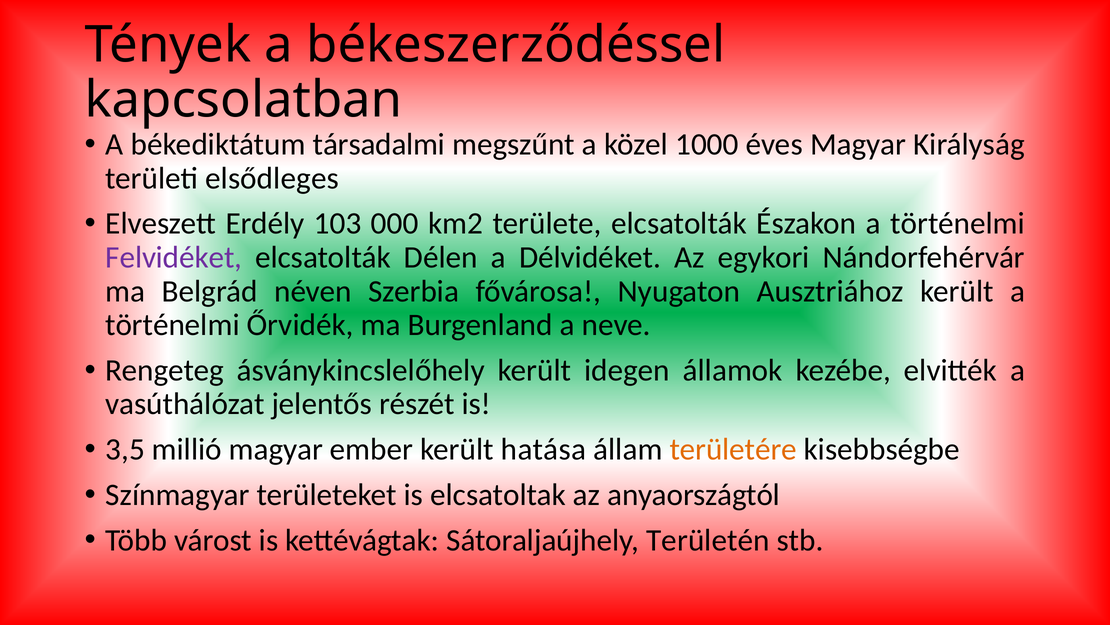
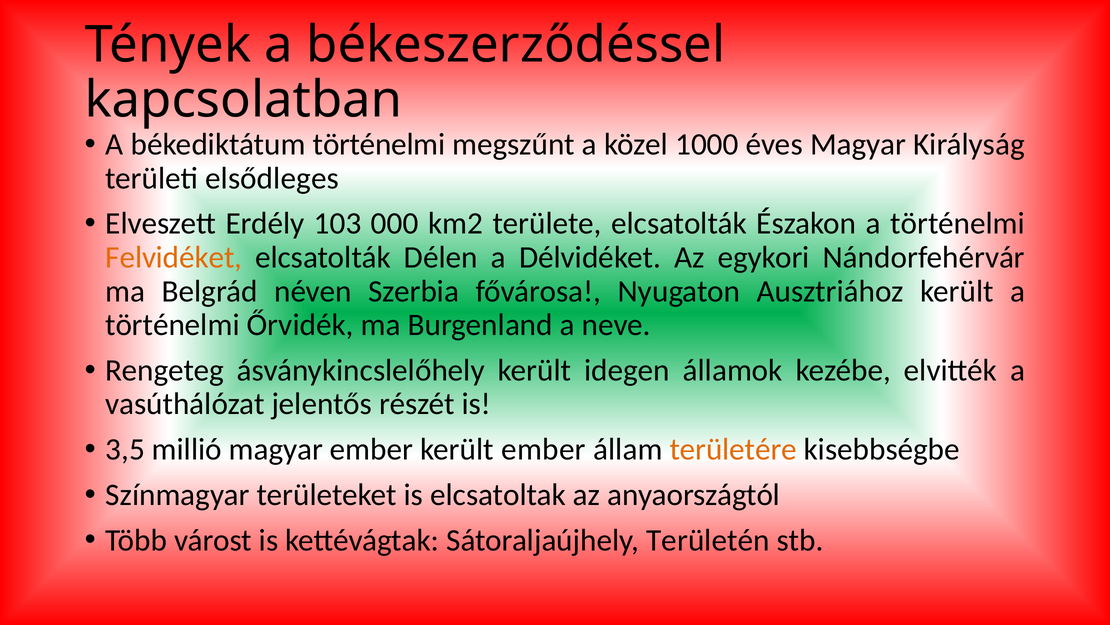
békediktátum társadalmi: társadalmi -> történelmi
Felvidéket colour: purple -> orange
került hatása: hatása -> ember
